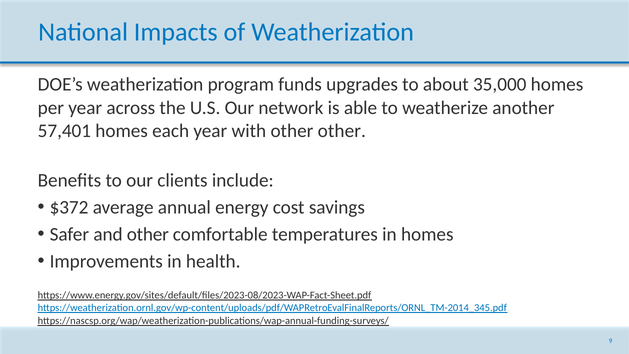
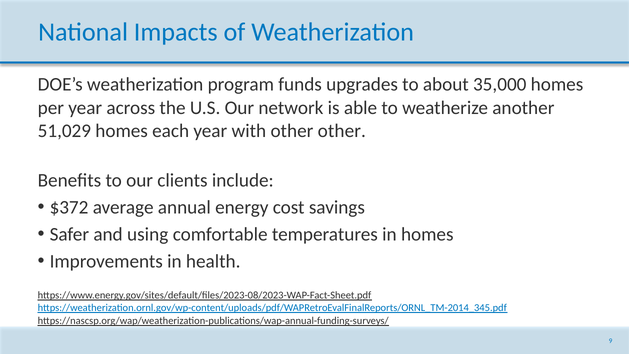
57,401: 57,401 -> 51,029
and other: other -> using
